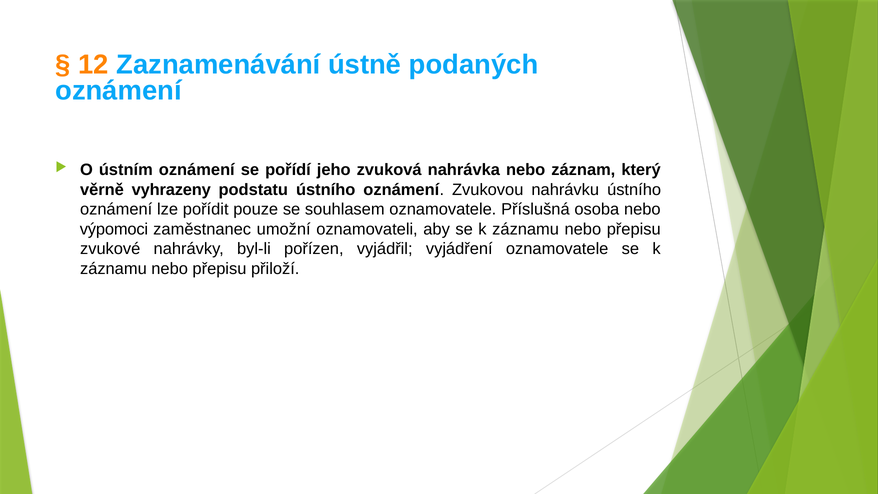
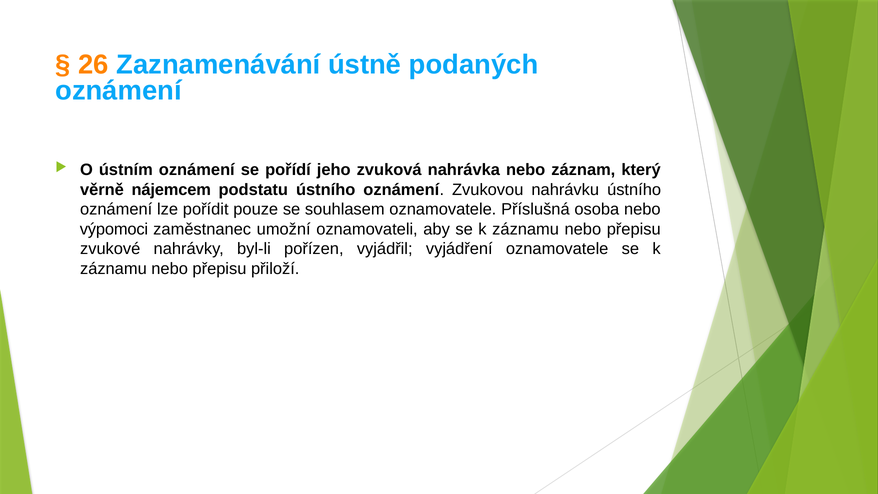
12: 12 -> 26
vyhrazeny: vyhrazeny -> nájemcem
